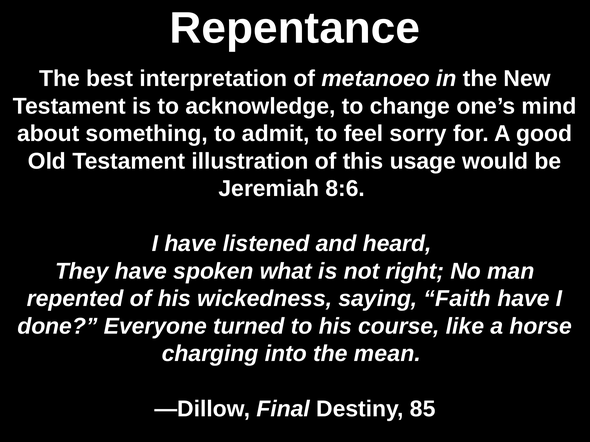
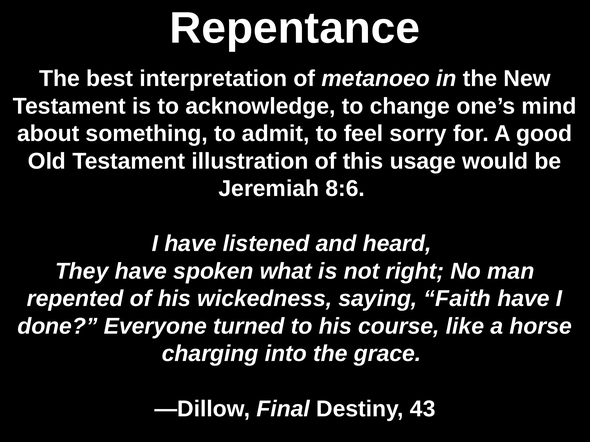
mean: mean -> grace
85: 85 -> 43
